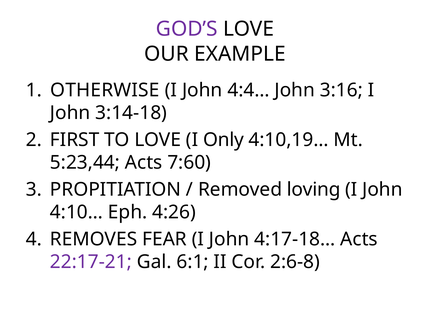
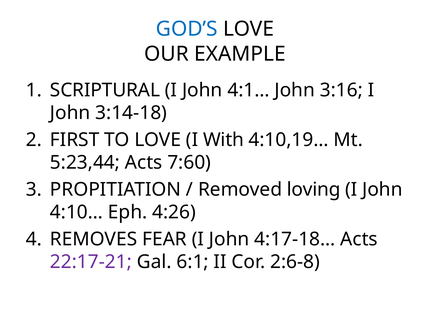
GOD’S colour: purple -> blue
OTHERWISE: OTHERWISE -> SCRIPTURAL
4:4…: 4:4… -> 4:1…
Only: Only -> With
